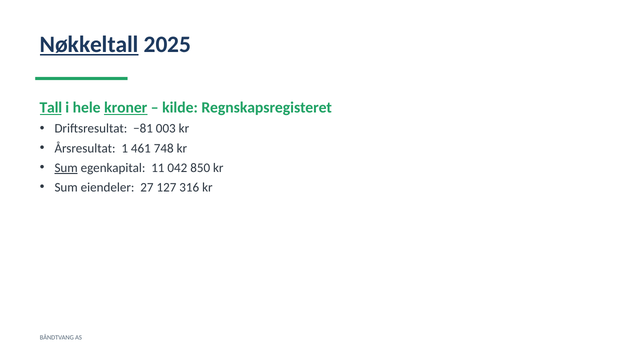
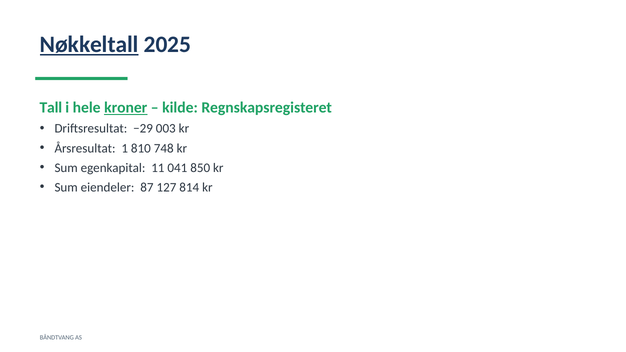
Tall underline: present -> none
−81: −81 -> −29
461: 461 -> 810
Sum at (66, 168) underline: present -> none
042: 042 -> 041
27: 27 -> 87
316: 316 -> 814
